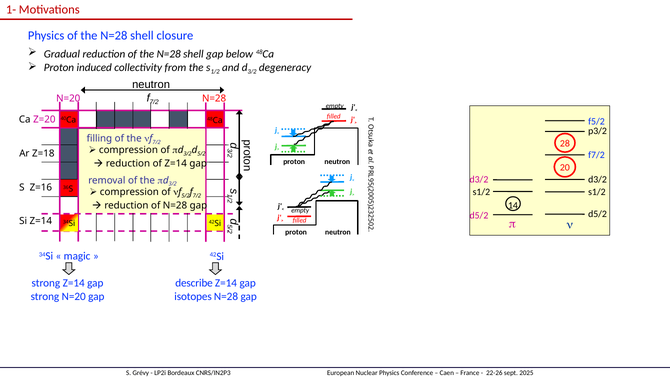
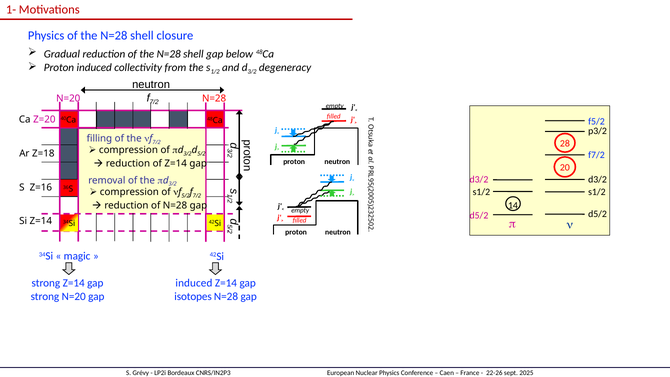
describe at (194, 283): describe -> induced
